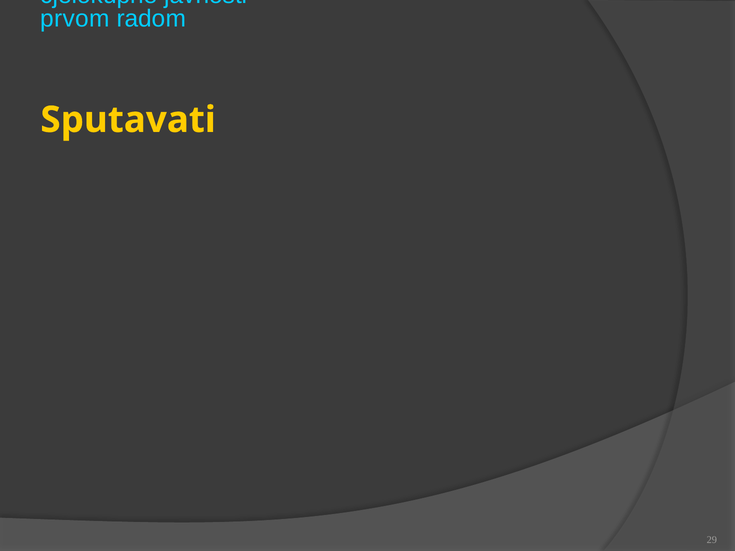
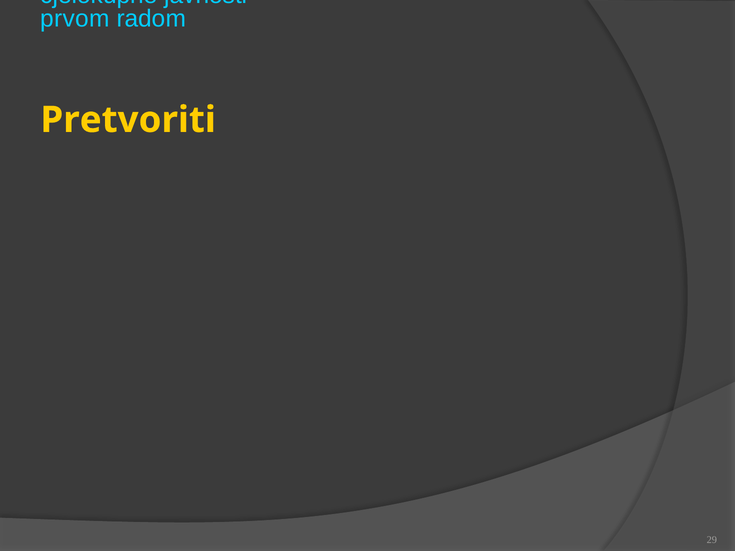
Sputavati: Sputavati -> Pretvoriti
